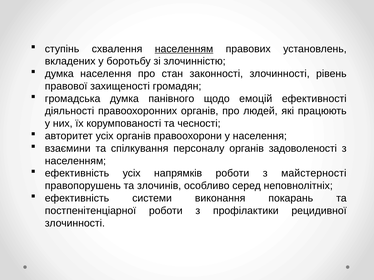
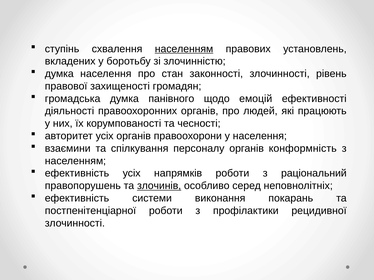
задоволеності: задоволеності -> конформність
майстерності: майстерності -> раціональний
злочинів underline: none -> present
